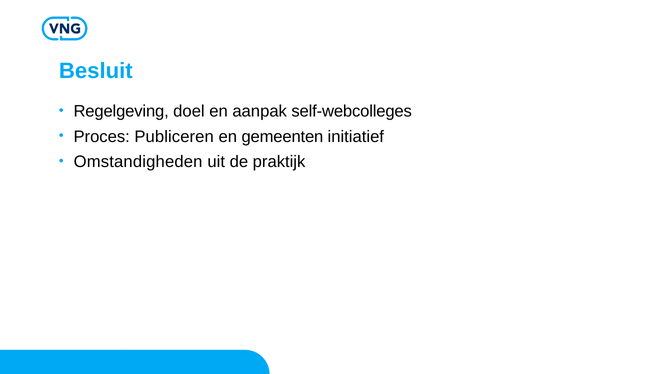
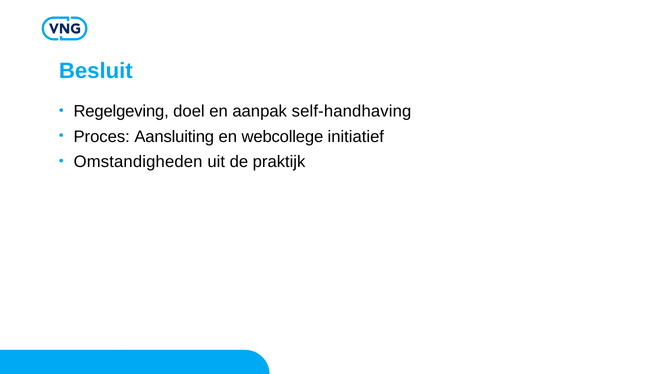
self-webcolleges: self-webcolleges -> self-handhaving
Publiceren: Publiceren -> Aansluiting
gemeenten: gemeenten -> webcollege
